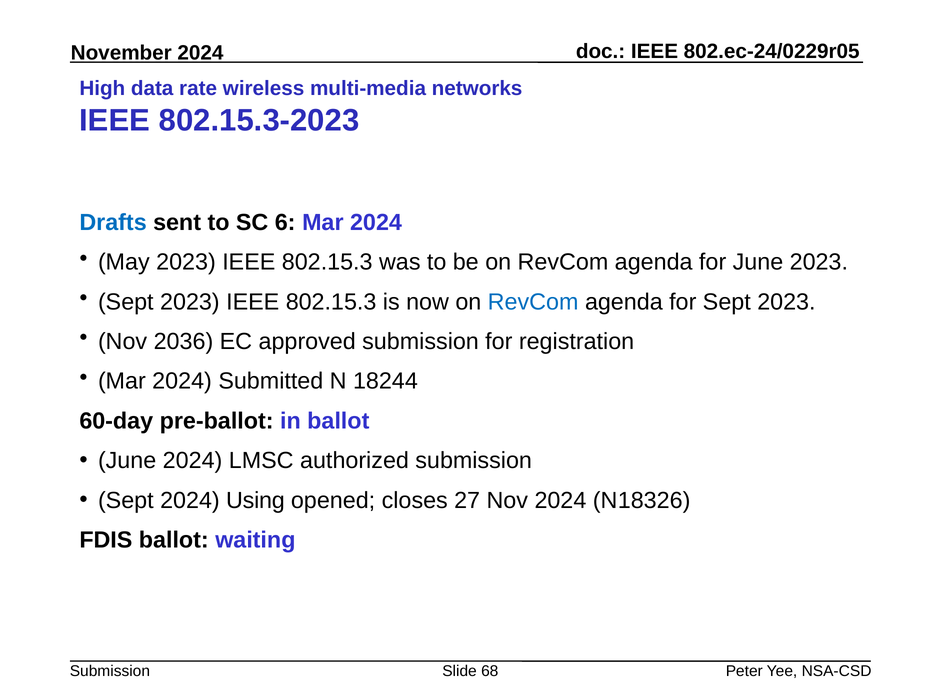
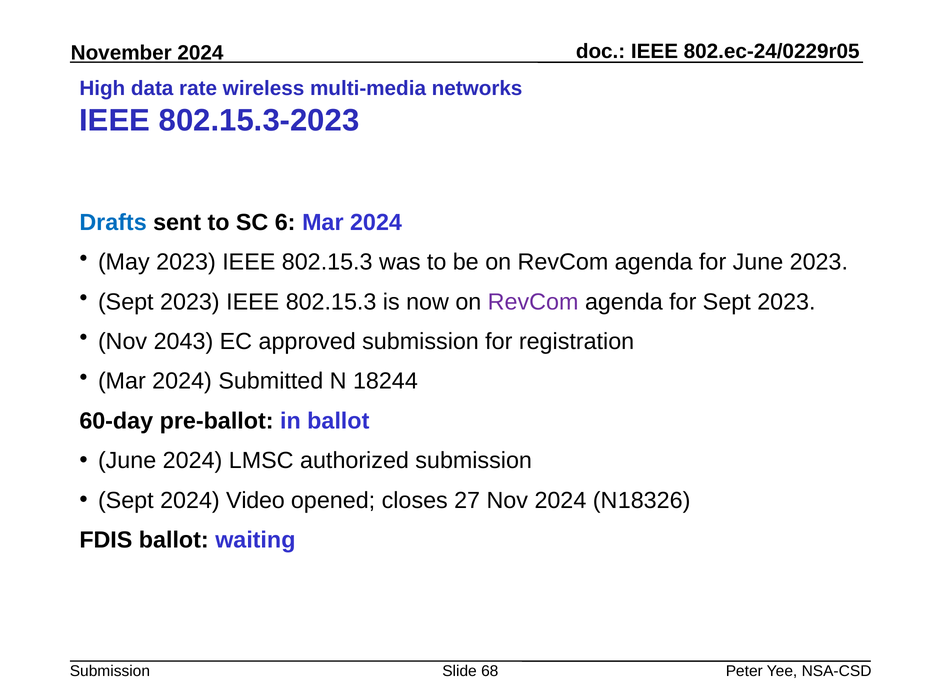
RevCom at (533, 302) colour: blue -> purple
2036: 2036 -> 2043
Using: Using -> Video
